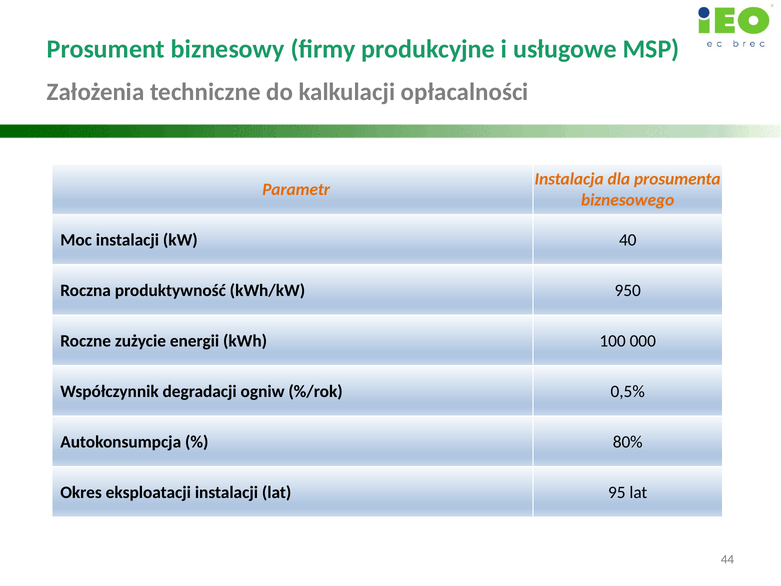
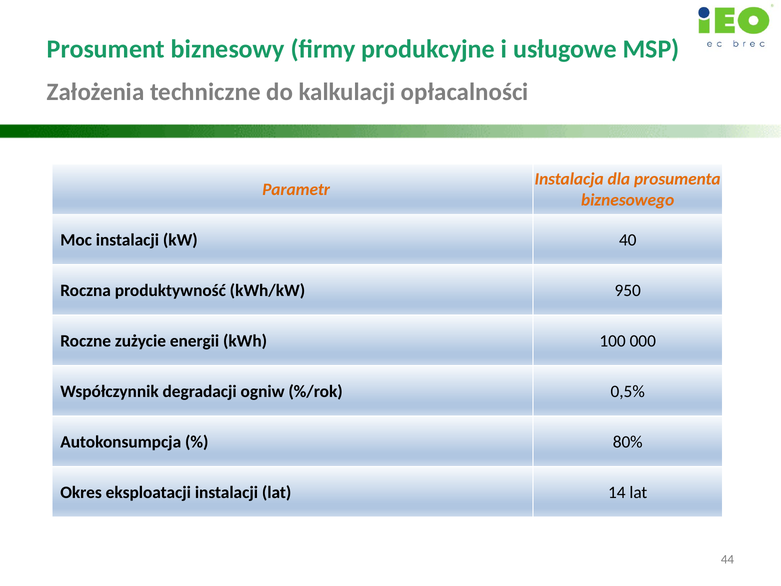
95: 95 -> 14
